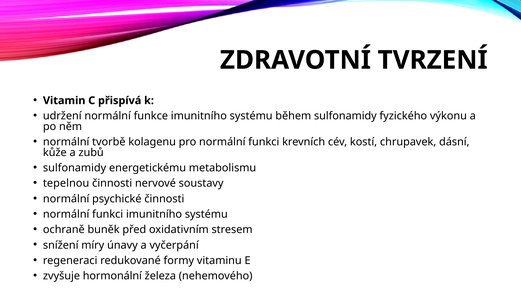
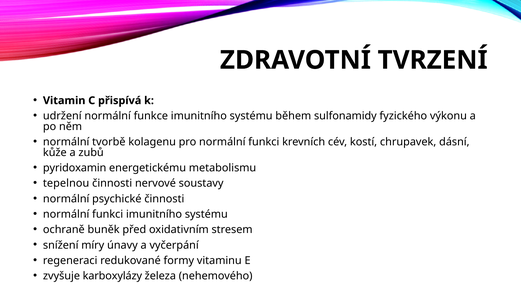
sulfonamidy at (75, 168): sulfonamidy -> pyridoxamin
hormonální: hormonální -> karboxylázy
